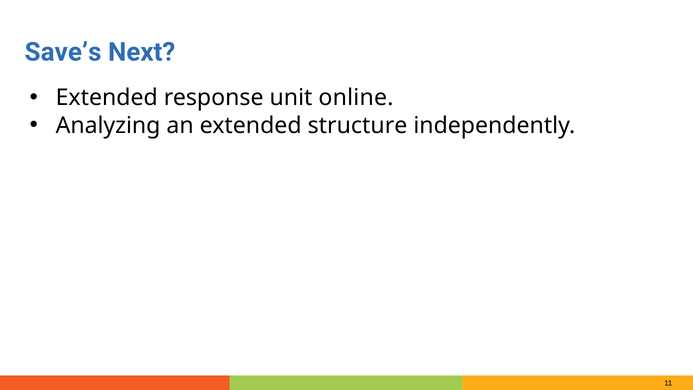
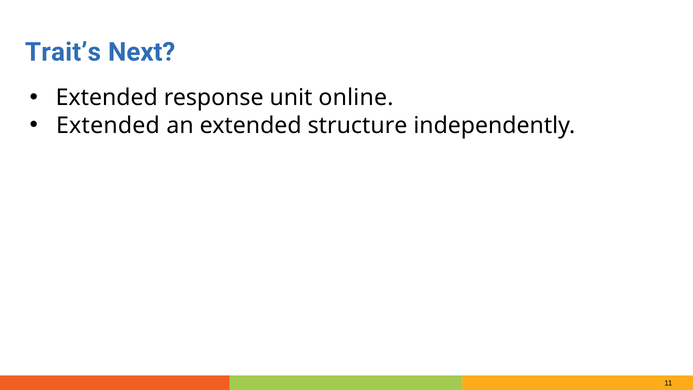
Save’s: Save’s -> Trait’s
Analyzing at (108, 125): Analyzing -> Extended
